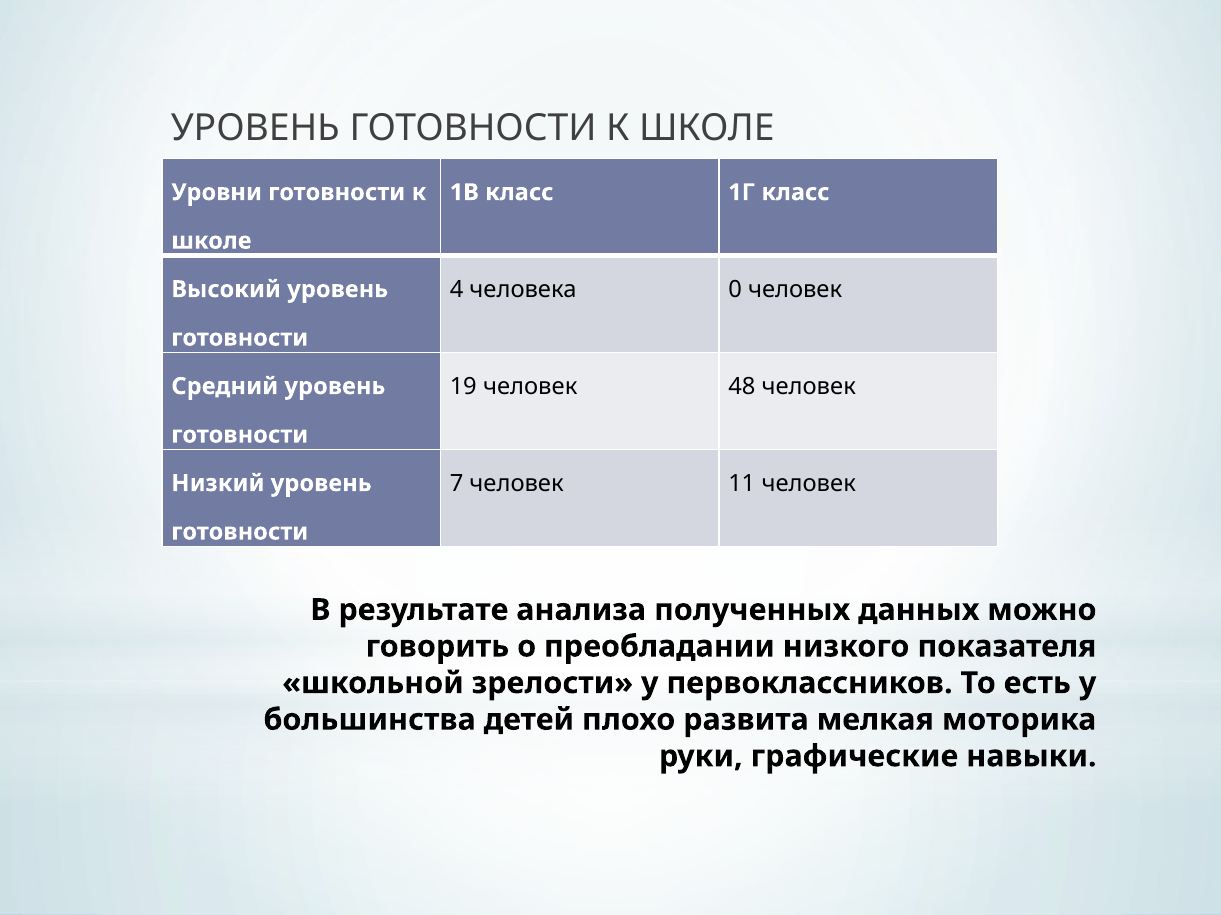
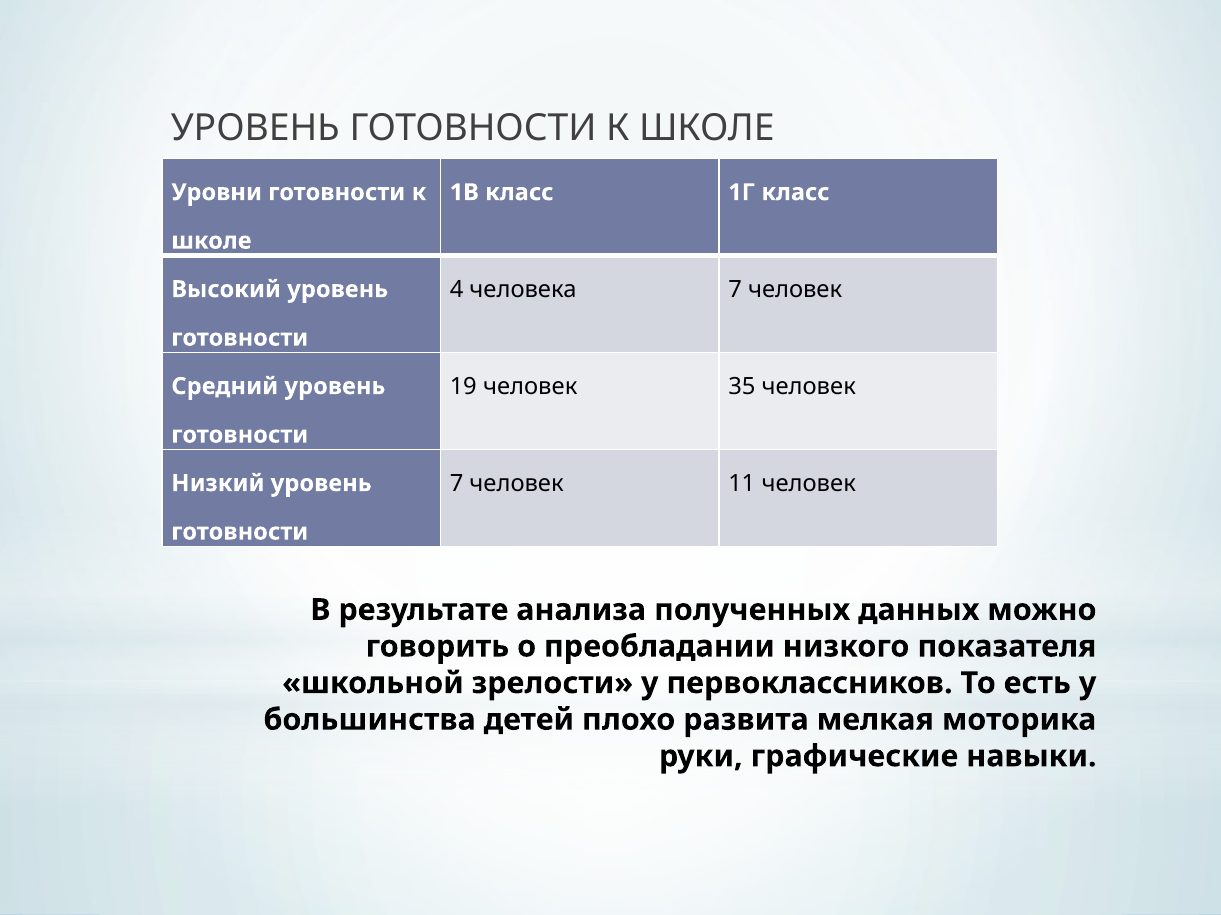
человека 0: 0 -> 7
48: 48 -> 35
